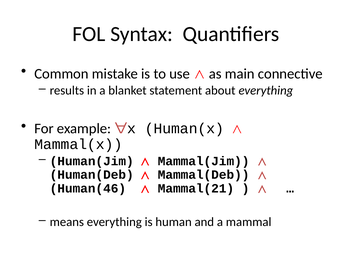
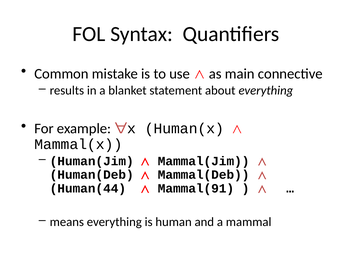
Human(46: Human(46 -> Human(44
Mammal(21: Mammal(21 -> Mammal(91
